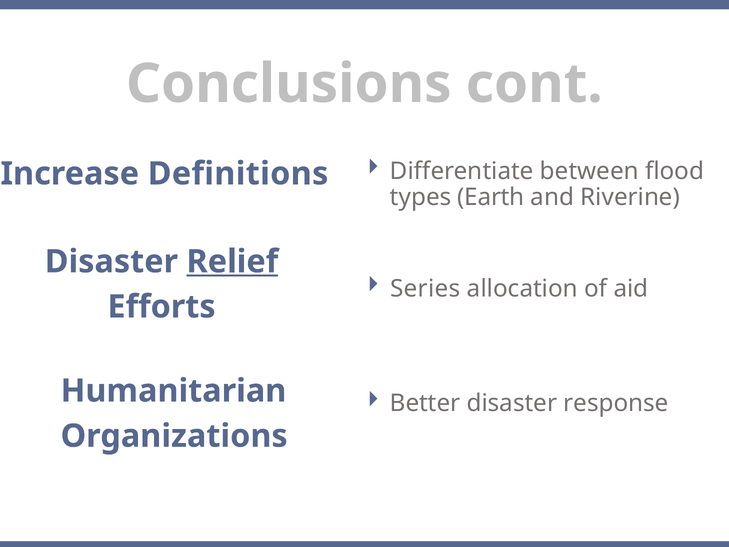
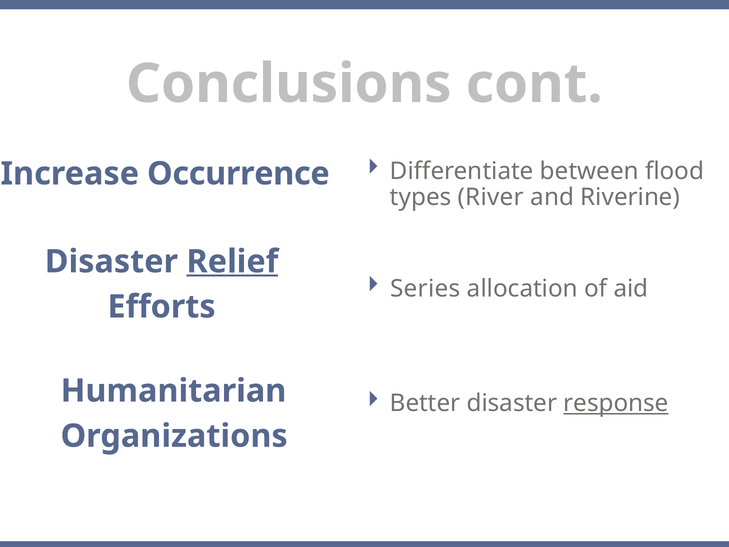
Definitions: Definitions -> Occurrence
Earth: Earth -> River
response underline: none -> present
